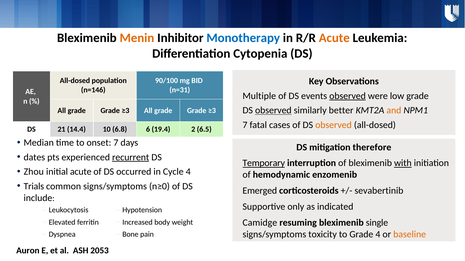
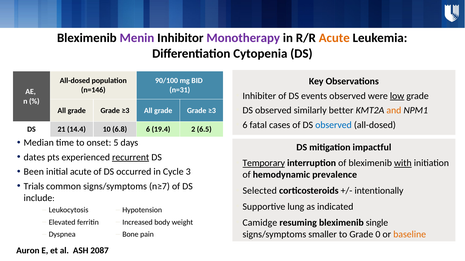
Menin colour: orange -> purple
Monotherapy colour: blue -> purple
Multiple: Multiple -> Inhibiter
observed at (348, 96) underline: present -> none
low underline: none -> present
observed at (273, 111) underline: present -> none
7 at (245, 125): 7 -> 6
observed at (333, 125) colour: orange -> blue
onset 7: 7 -> 5
therefore: therefore -> impactful
Zhou: Zhou -> Been
Cycle 4: 4 -> 3
enzomenib: enzomenib -> prevalence
n≥0: n≥0 -> n≥7
Emerged: Emerged -> Selected
sevabertinib: sevabertinib -> intentionally
only: only -> lung
toxicity: toxicity -> smaller
Grade 4: 4 -> 0
2053: 2053 -> 2087
